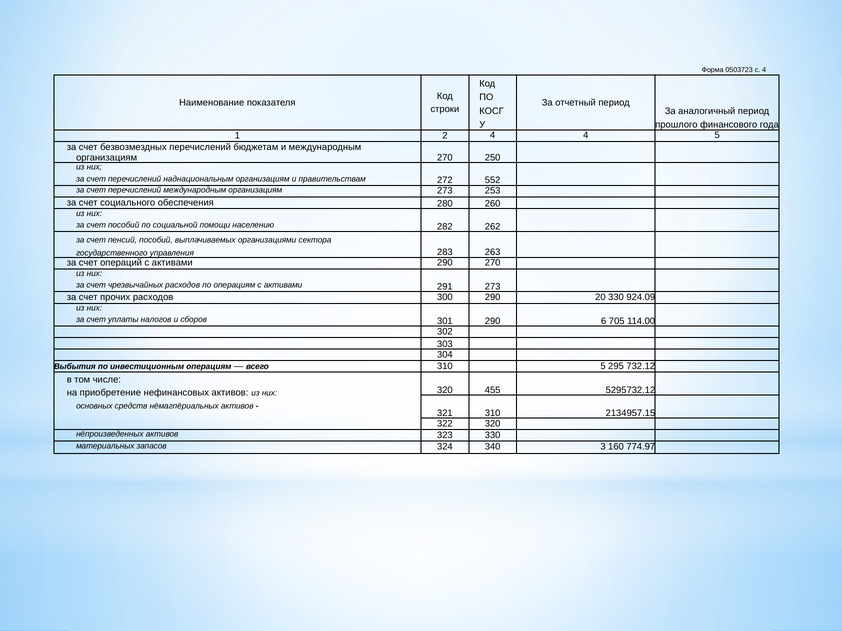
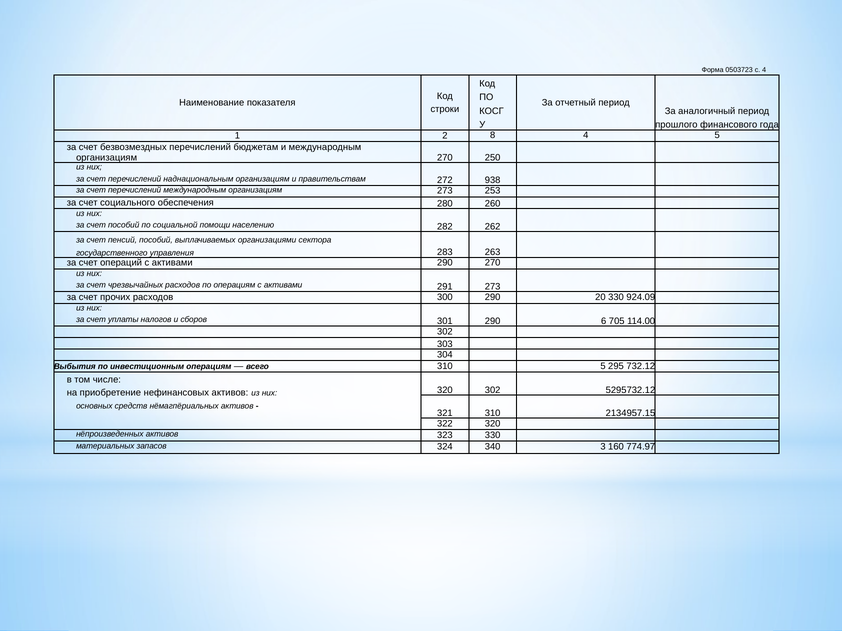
2 4: 4 -> 8
552: 552 -> 938
320 455: 455 -> 302
